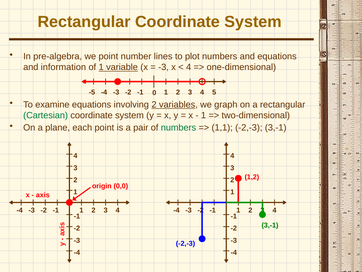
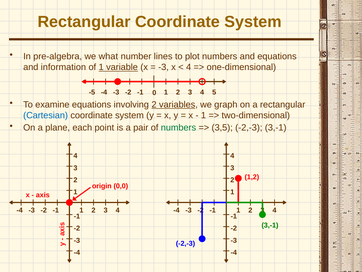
we point: point -> what
Cartesian colour: green -> blue
1,1: 1,1 -> 3,5
